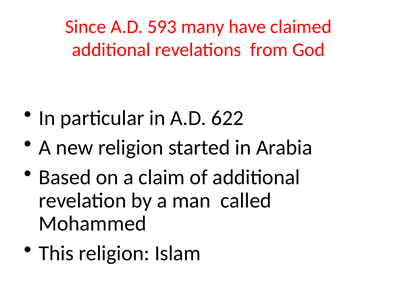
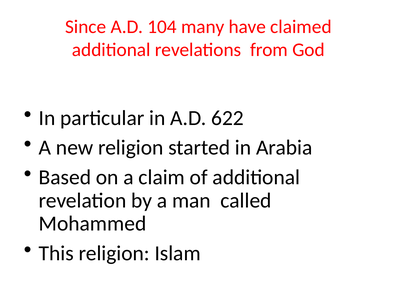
593: 593 -> 104
